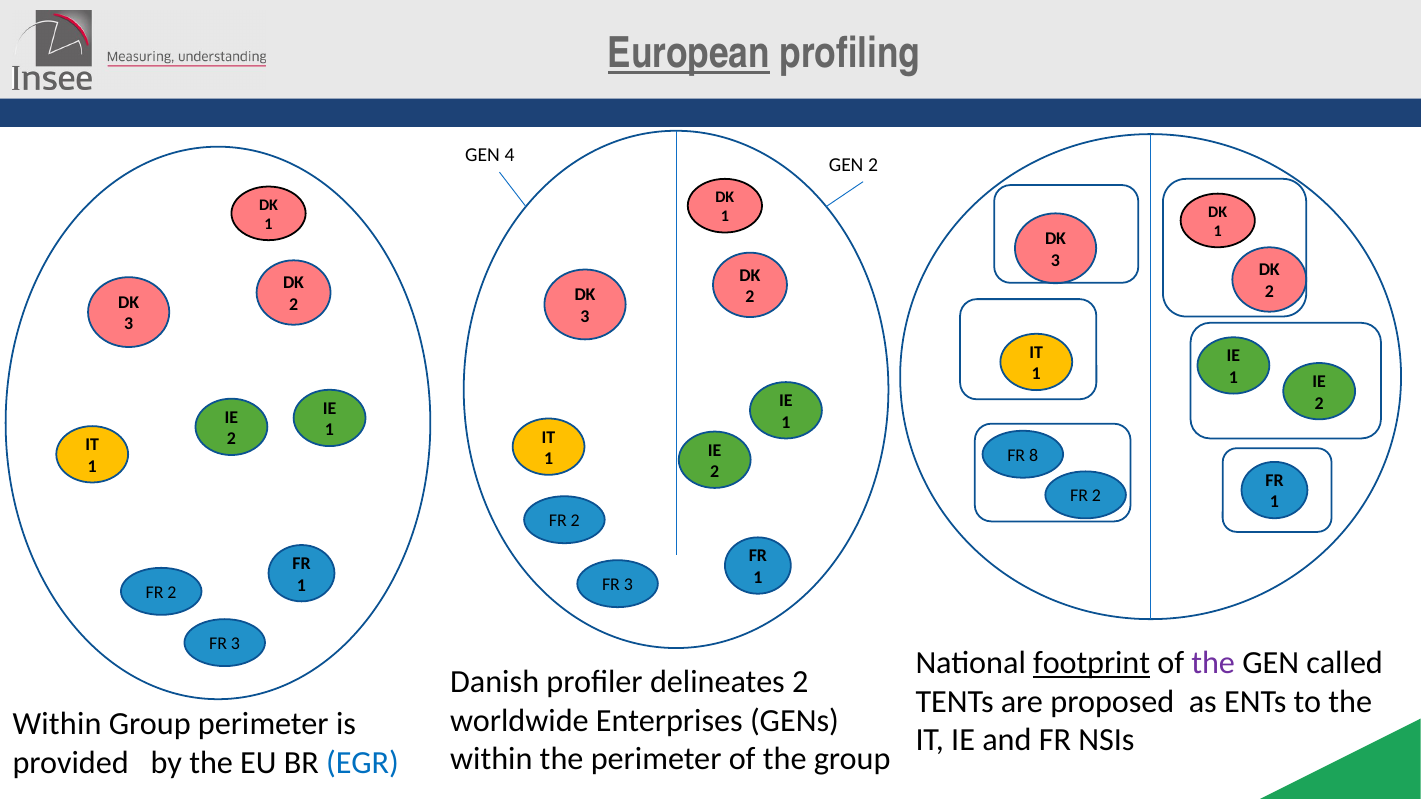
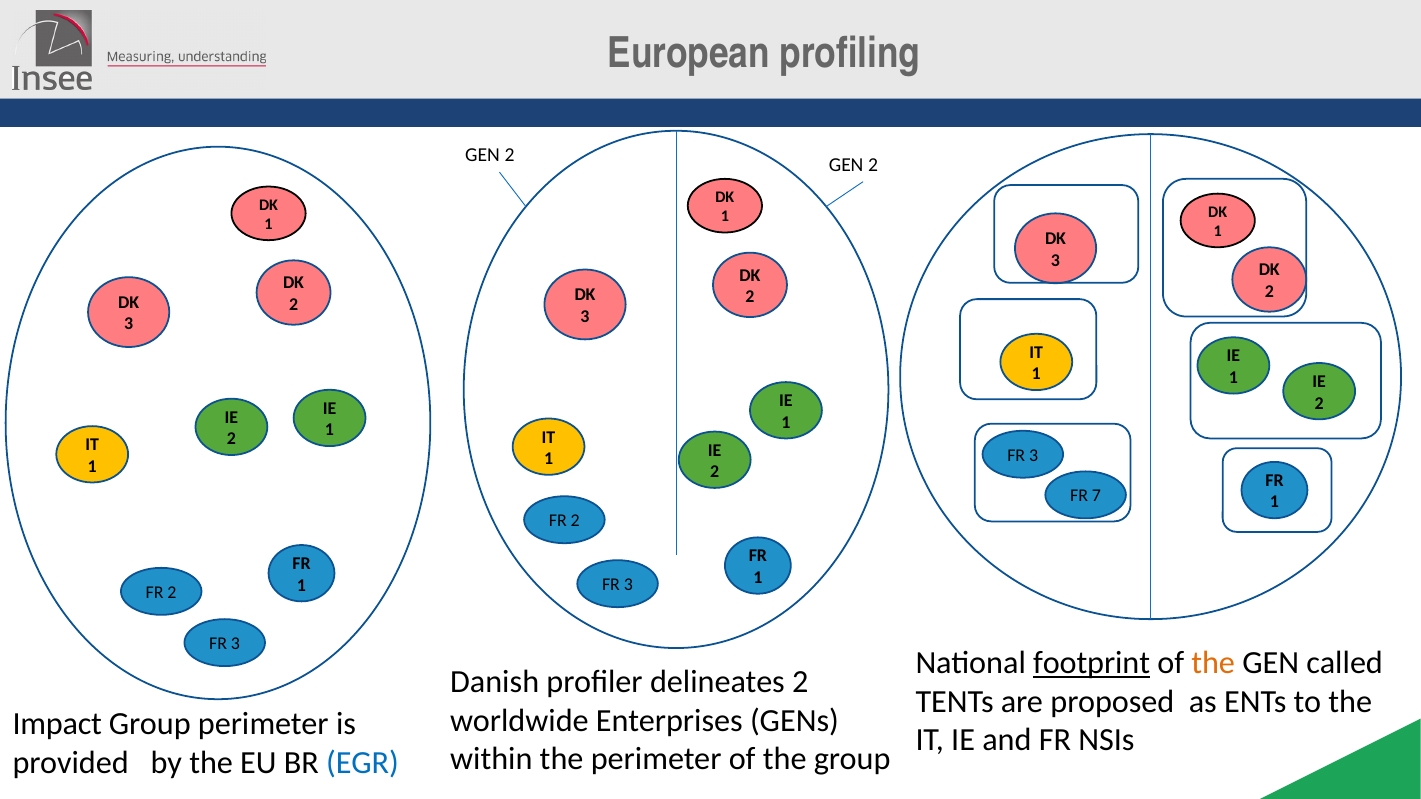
European underline: present -> none
4 at (509, 155): 4 -> 2
8 at (1034, 456): 8 -> 3
2 at (1096, 496): 2 -> 7
the at (1213, 663) colour: purple -> orange
Within at (57, 724): Within -> Impact
